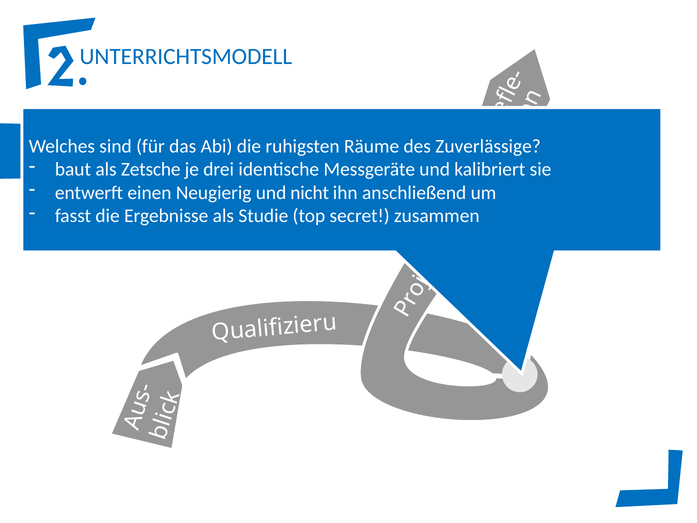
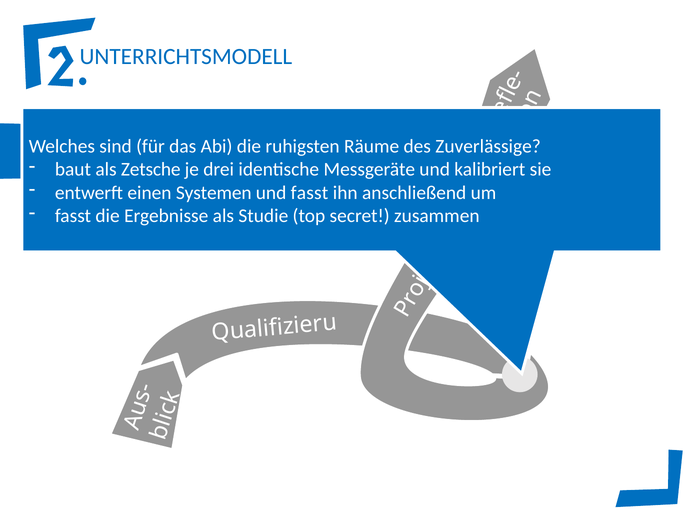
Neugierig: Neugierig -> Systemen
und nicht: nicht -> fasst
